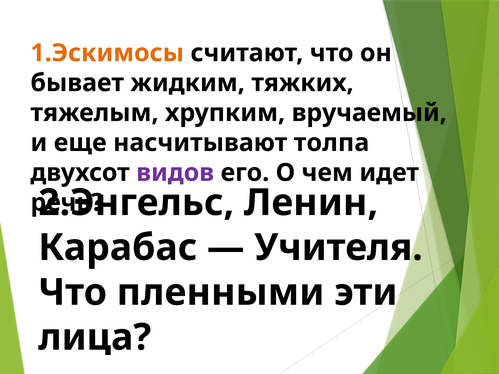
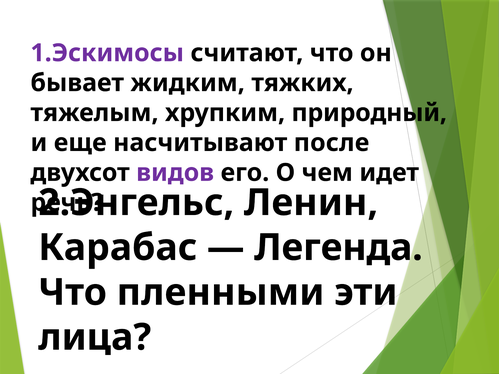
1.Эскимосы colour: orange -> purple
вручаемый: вручаемый -> природный
толпа: толпа -> после
Учителя: Учителя -> Легенда
